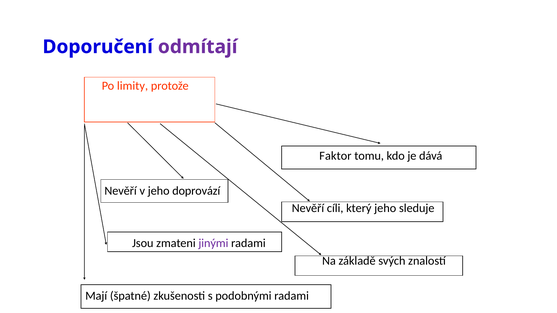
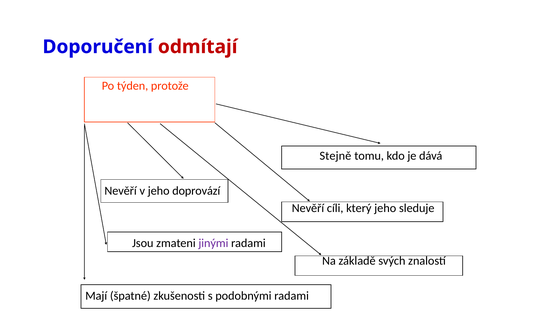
odmítají colour: purple -> red
limity: limity -> týden
Faktor: Faktor -> Stejně
